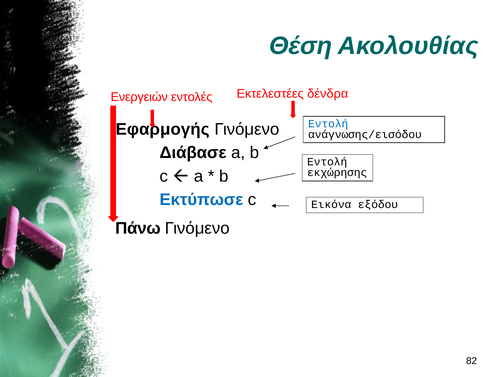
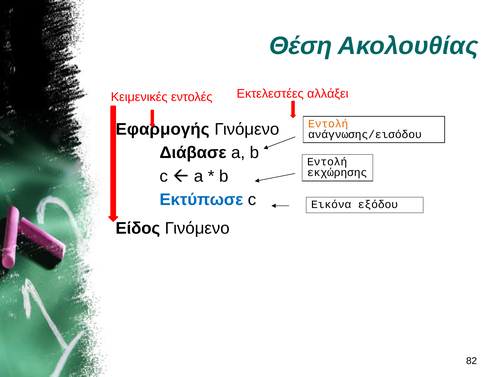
Ενεργειών: Ενεργειών -> Κειμενικές
δένδρα: δένδρα -> αλλάξει
Εντολή at (328, 124) colour: blue -> orange
Πάνω: Πάνω -> Είδος
